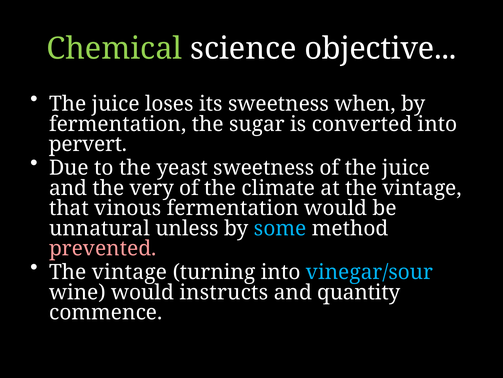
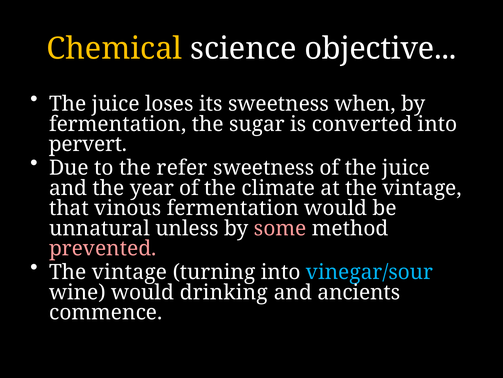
Chemical colour: light green -> yellow
yeast: yeast -> refer
very: very -> year
some colour: light blue -> pink
instructs: instructs -> drinking
quantity: quantity -> ancients
